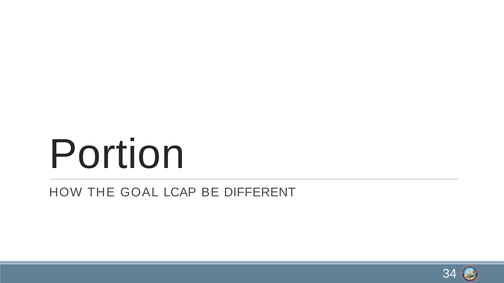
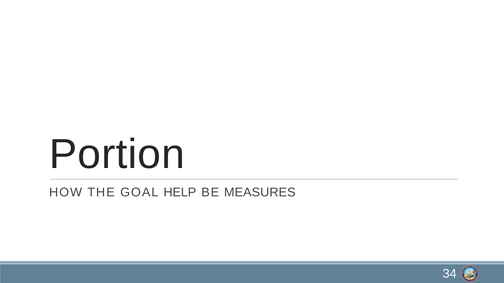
LCAP: LCAP -> HELP
DIFFERENT: DIFFERENT -> MEASURES
